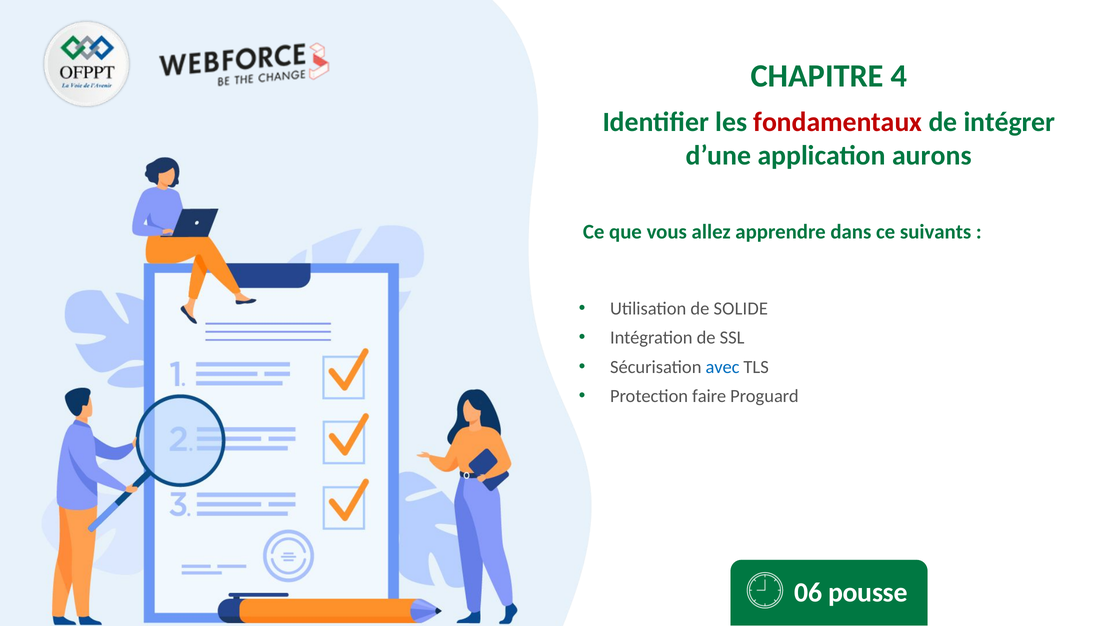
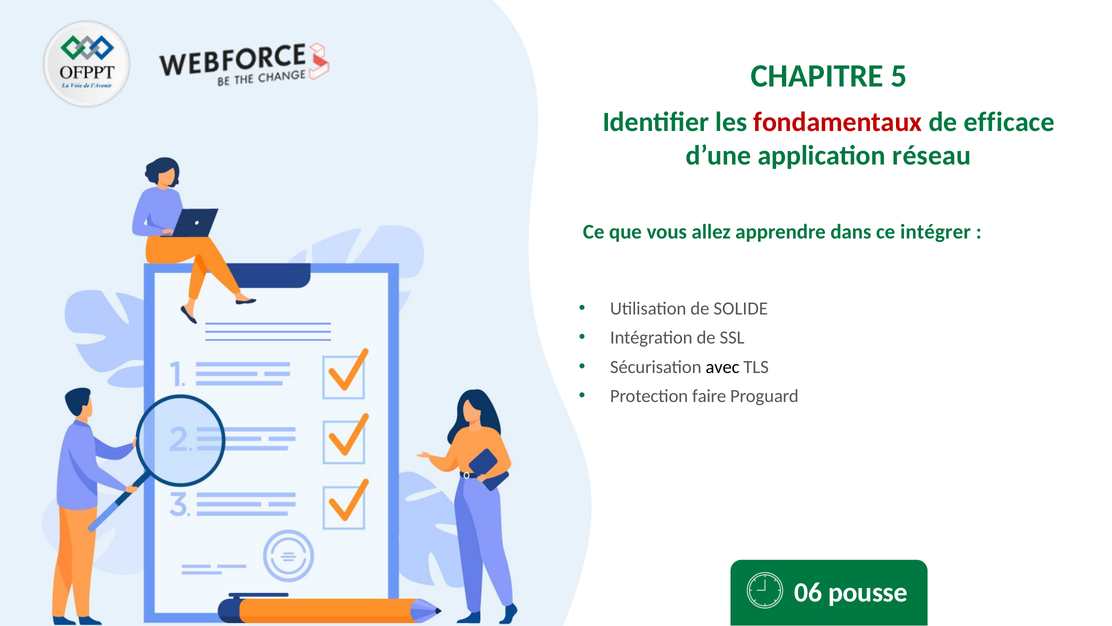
4: 4 -> 5
intégrer: intégrer -> efficace
aurons: aurons -> réseau
suivants: suivants -> intégrer
avec colour: blue -> black
